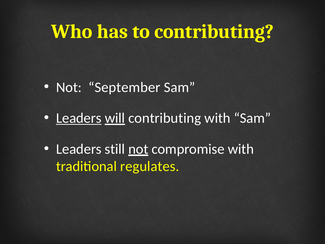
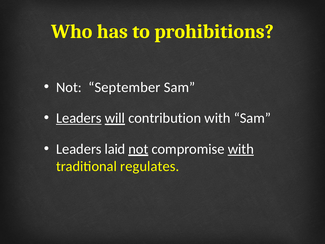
to contributing: contributing -> prohibitions
contributing at (165, 118): contributing -> contribution
still: still -> laid
with at (241, 149) underline: none -> present
